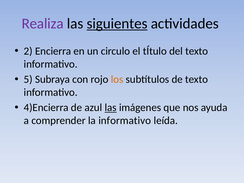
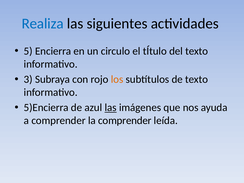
Realiza colour: purple -> blue
siguientes underline: present -> none
2: 2 -> 5
5: 5 -> 3
4)Encierra: 4)Encierra -> 5)Encierra
la informativo: informativo -> comprender
